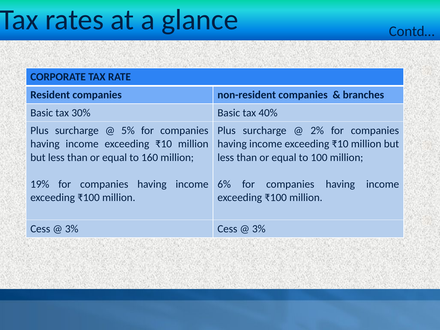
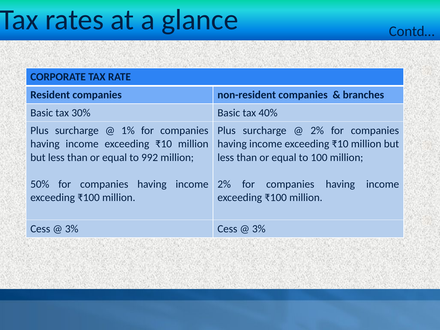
5%: 5% -> 1%
160: 160 -> 992
19%: 19% -> 50%
6% at (224, 184): 6% -> 2%
